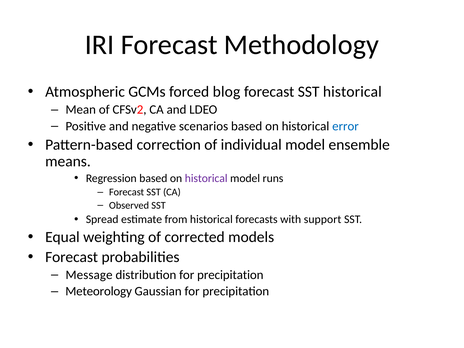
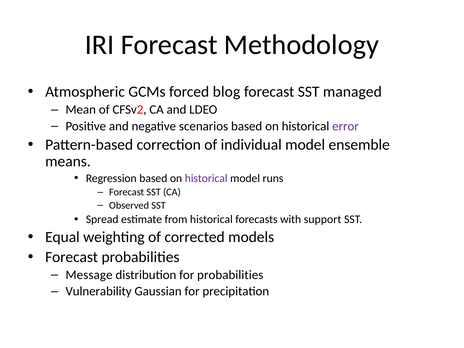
SST historical: historical -> managed
error colour: blue -> purple
distribution for precipitation: precipitation -> probabilities
Meteorology: Meteorology -> Vulnerability
